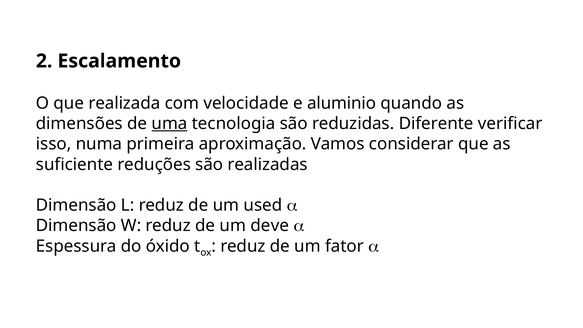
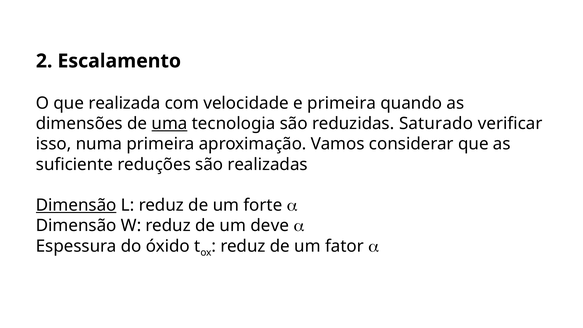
e aluminio: aluminio -> primeira
Diferente: Diferente -> Saturado
Dimensão at (76, 205) underline: none -> present
used: used -> forte
